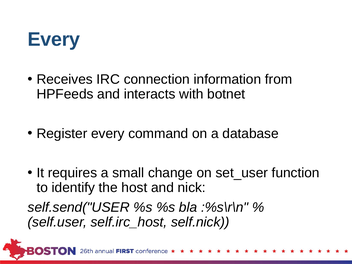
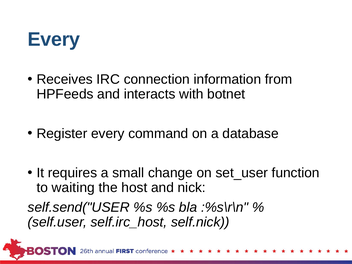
identify: identify -> waiting
